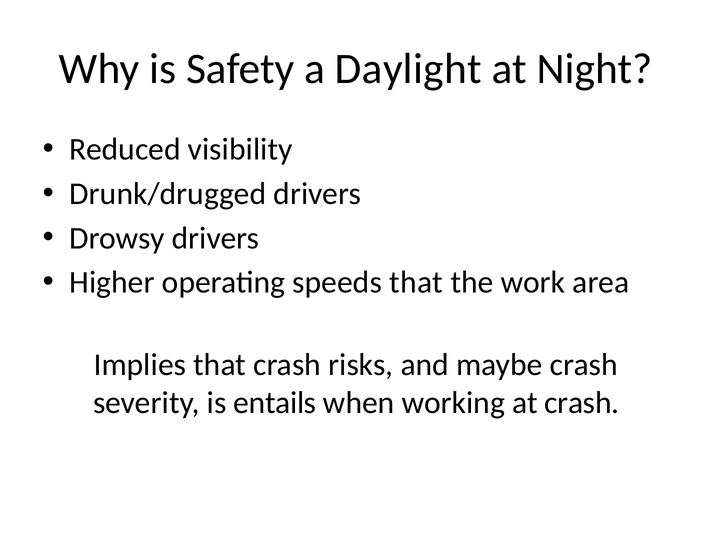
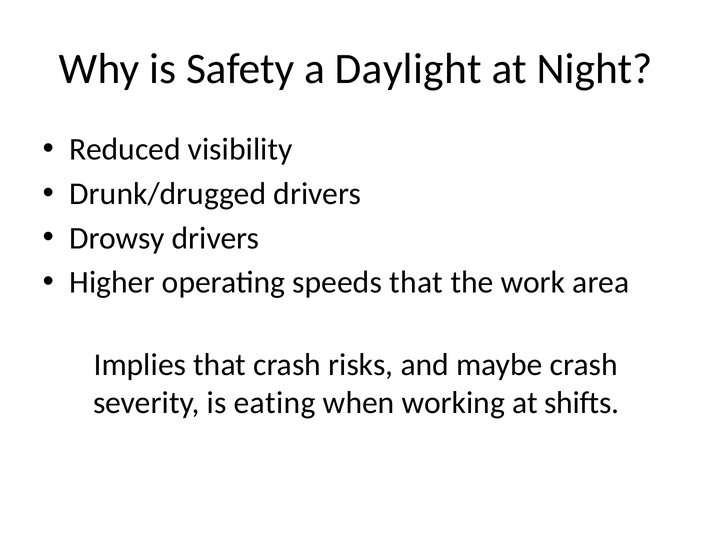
entails: entails -> eating
at crash: crash -> shifts
